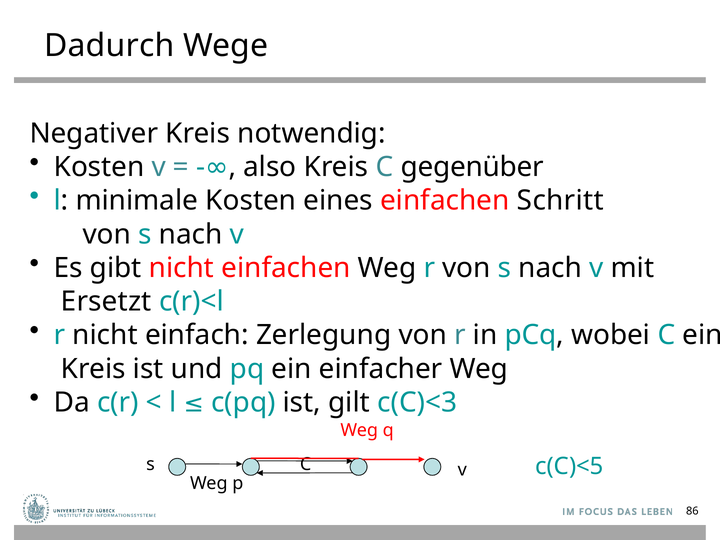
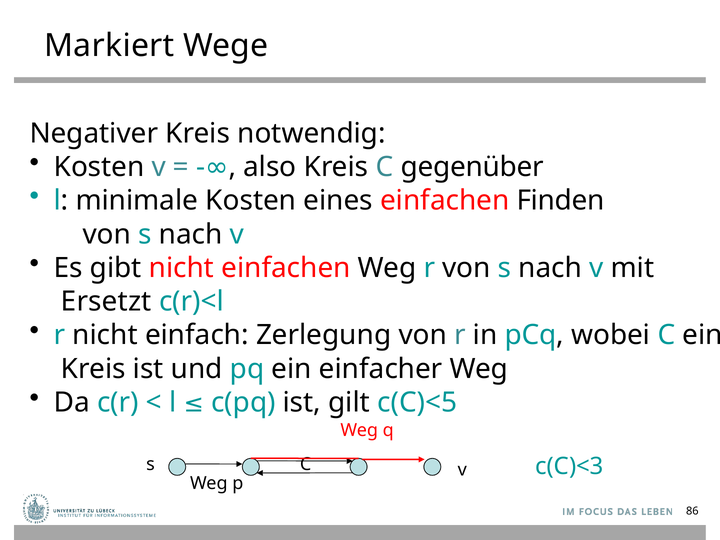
Dadurch: Dadurch -> Markiert
Schritt: Schritt -> Finden
c(C)<3: c(C)<3 -> c(C)<5
c(C)<5: c(C)<5 -> c(C)<3
